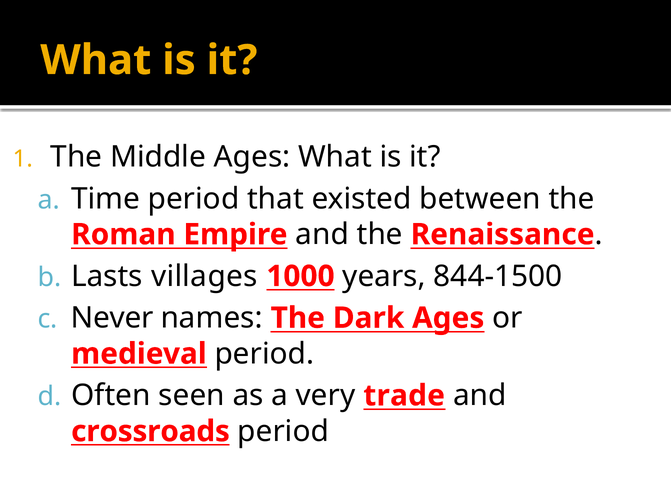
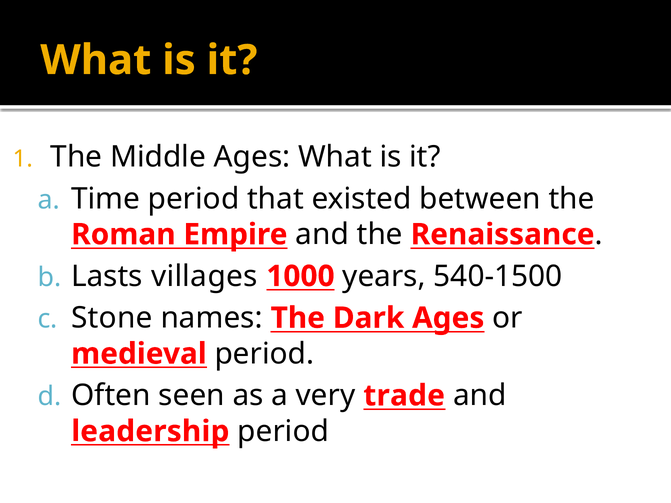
844-1500: 844-1500 -> 540-1500
Never: Never -> Stone
crossroads: crossroads -> leadership
